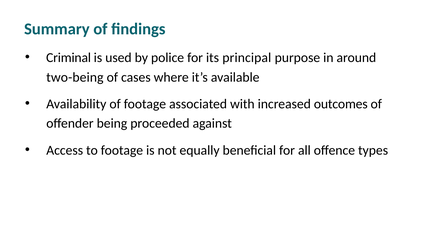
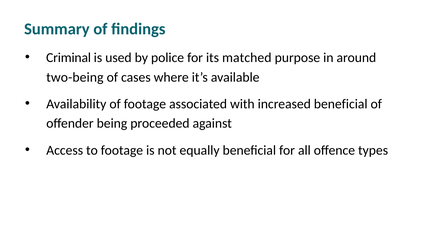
principal: principal -> matched
increased outcomes: outcomes -> beneficial
